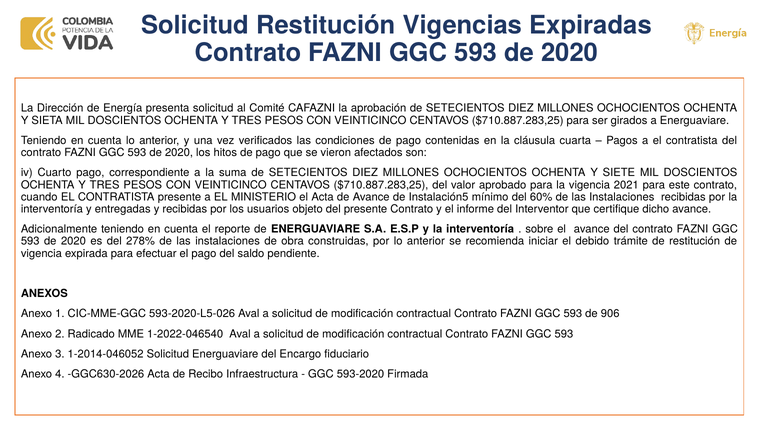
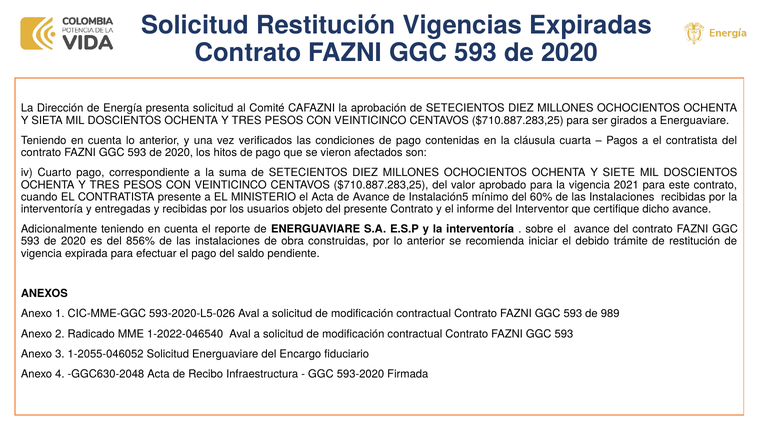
278%: 278% -> 856%
906: 906 -> 989
1-2014-046052: 1-2014-046052 -> 1-2055-046052
GGC630-2026: GGC630-2026 -> GGC630-2048
